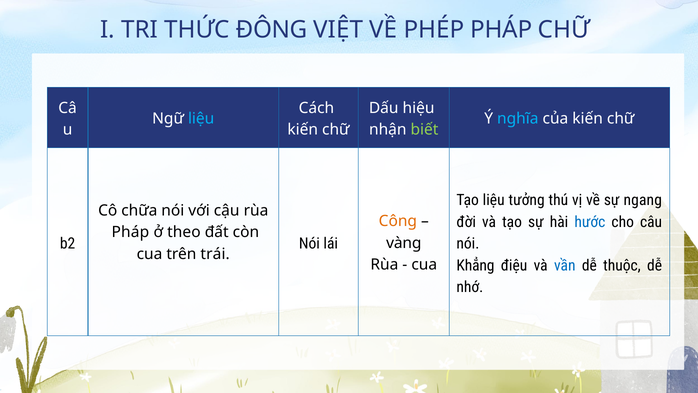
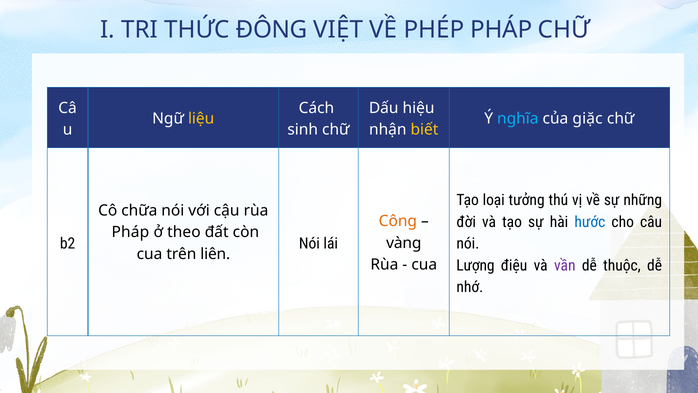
liệu at (201, 119) colour: light blue -> yellow
của kiến: kiến -> giặc
kiến at (303, 130): kiến -> sinh
biết colour: light green -> yellow
Tạo liệu: liệu -> loại
ngang: ngang -> những
trái: trái -> liên
Khẳng: Khẳng -> Lượng
vần colour: blue -> purple
